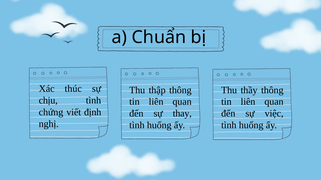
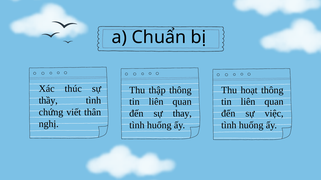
thầy: thầy -> hoạt
chịu: chịu -> thầy
định: định -> thân
